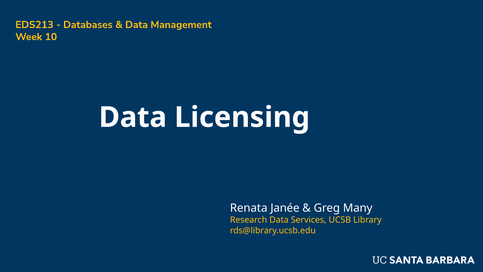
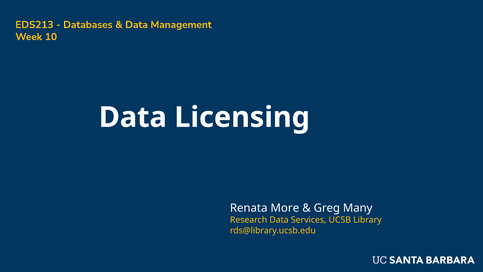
Janée: Janée -> More
